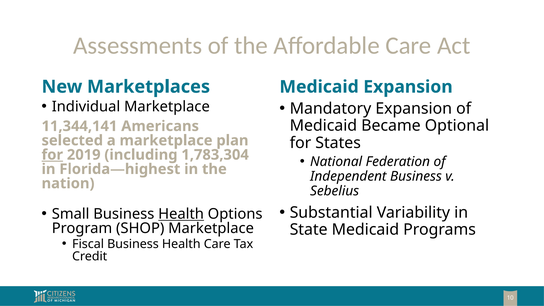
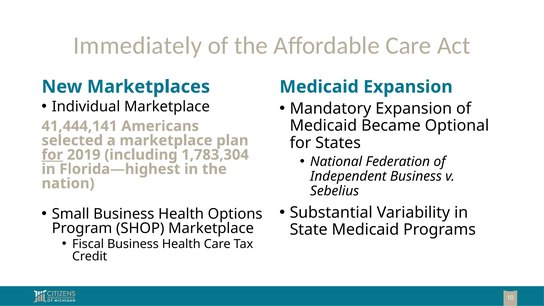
Assessments: Assessments -> Immediately
11,344,141: 11,344,141 -> 41,444,141
Health at (181, 214) underline: present -> none
